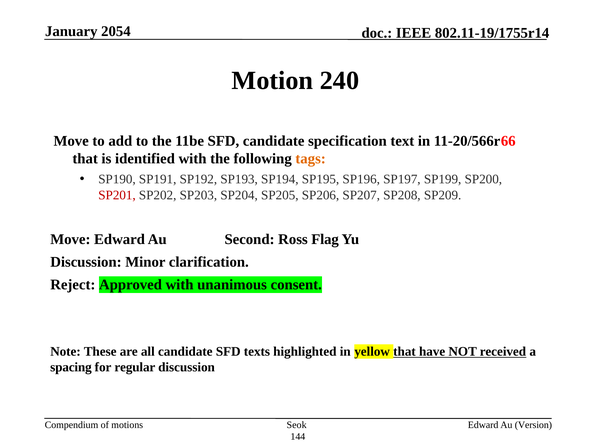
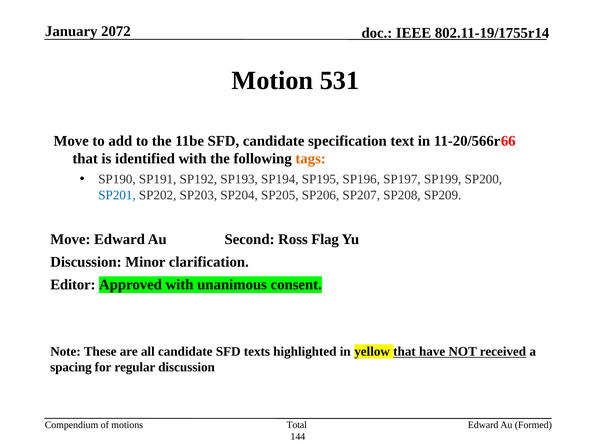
2054: 2054 -> 2072
240: 240 -> 531
SP201 colour: red -> blue
Reject: Reject -> Editor
Seok: Seok -> Total
Version: Version -> Formed
